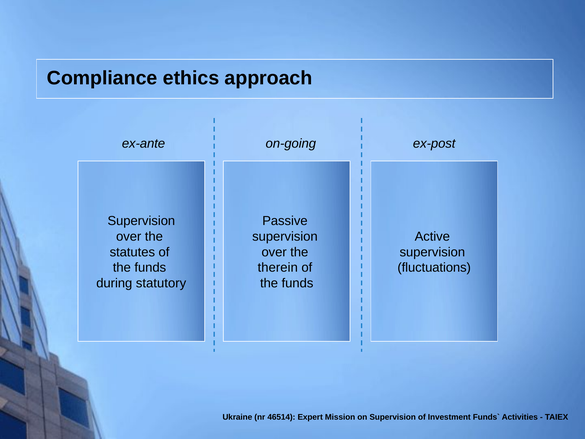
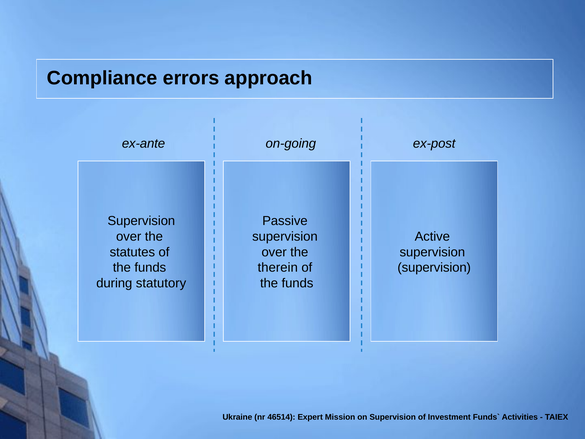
ethics: ethics -> errors
fluctuations at (434, 268): fluctuations -> supervision
